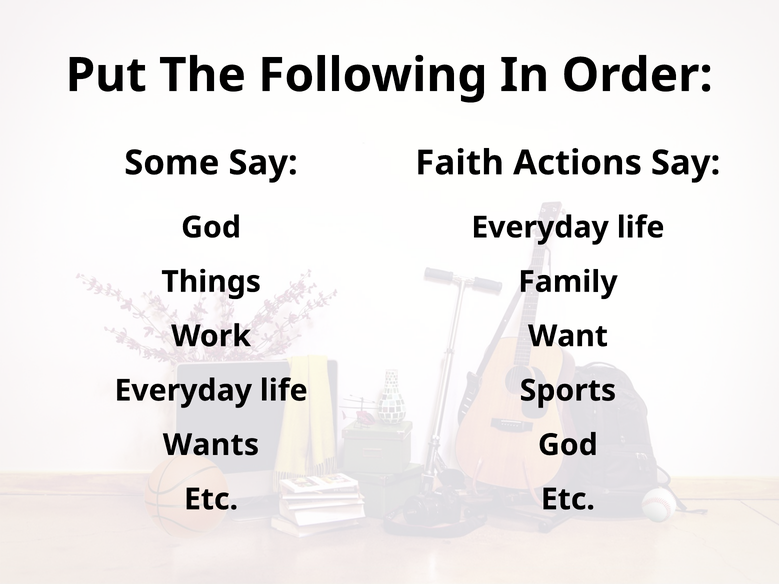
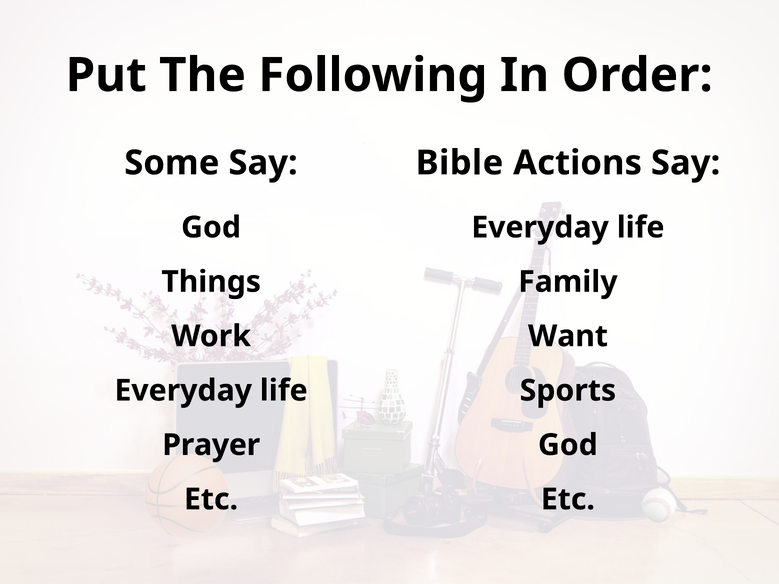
Faith: Faith -> Bible
Wants: Wants -> Prayer
